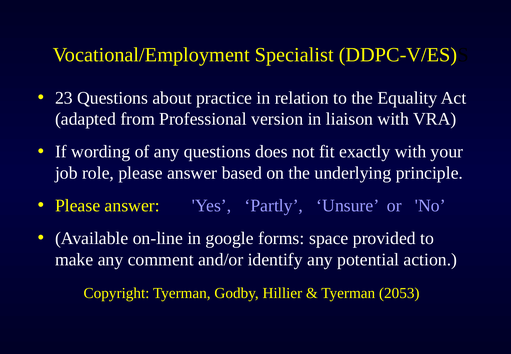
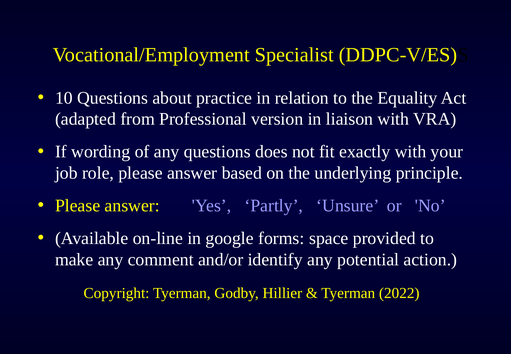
23: 23 -> 10
2053: 2053 -> 2022
